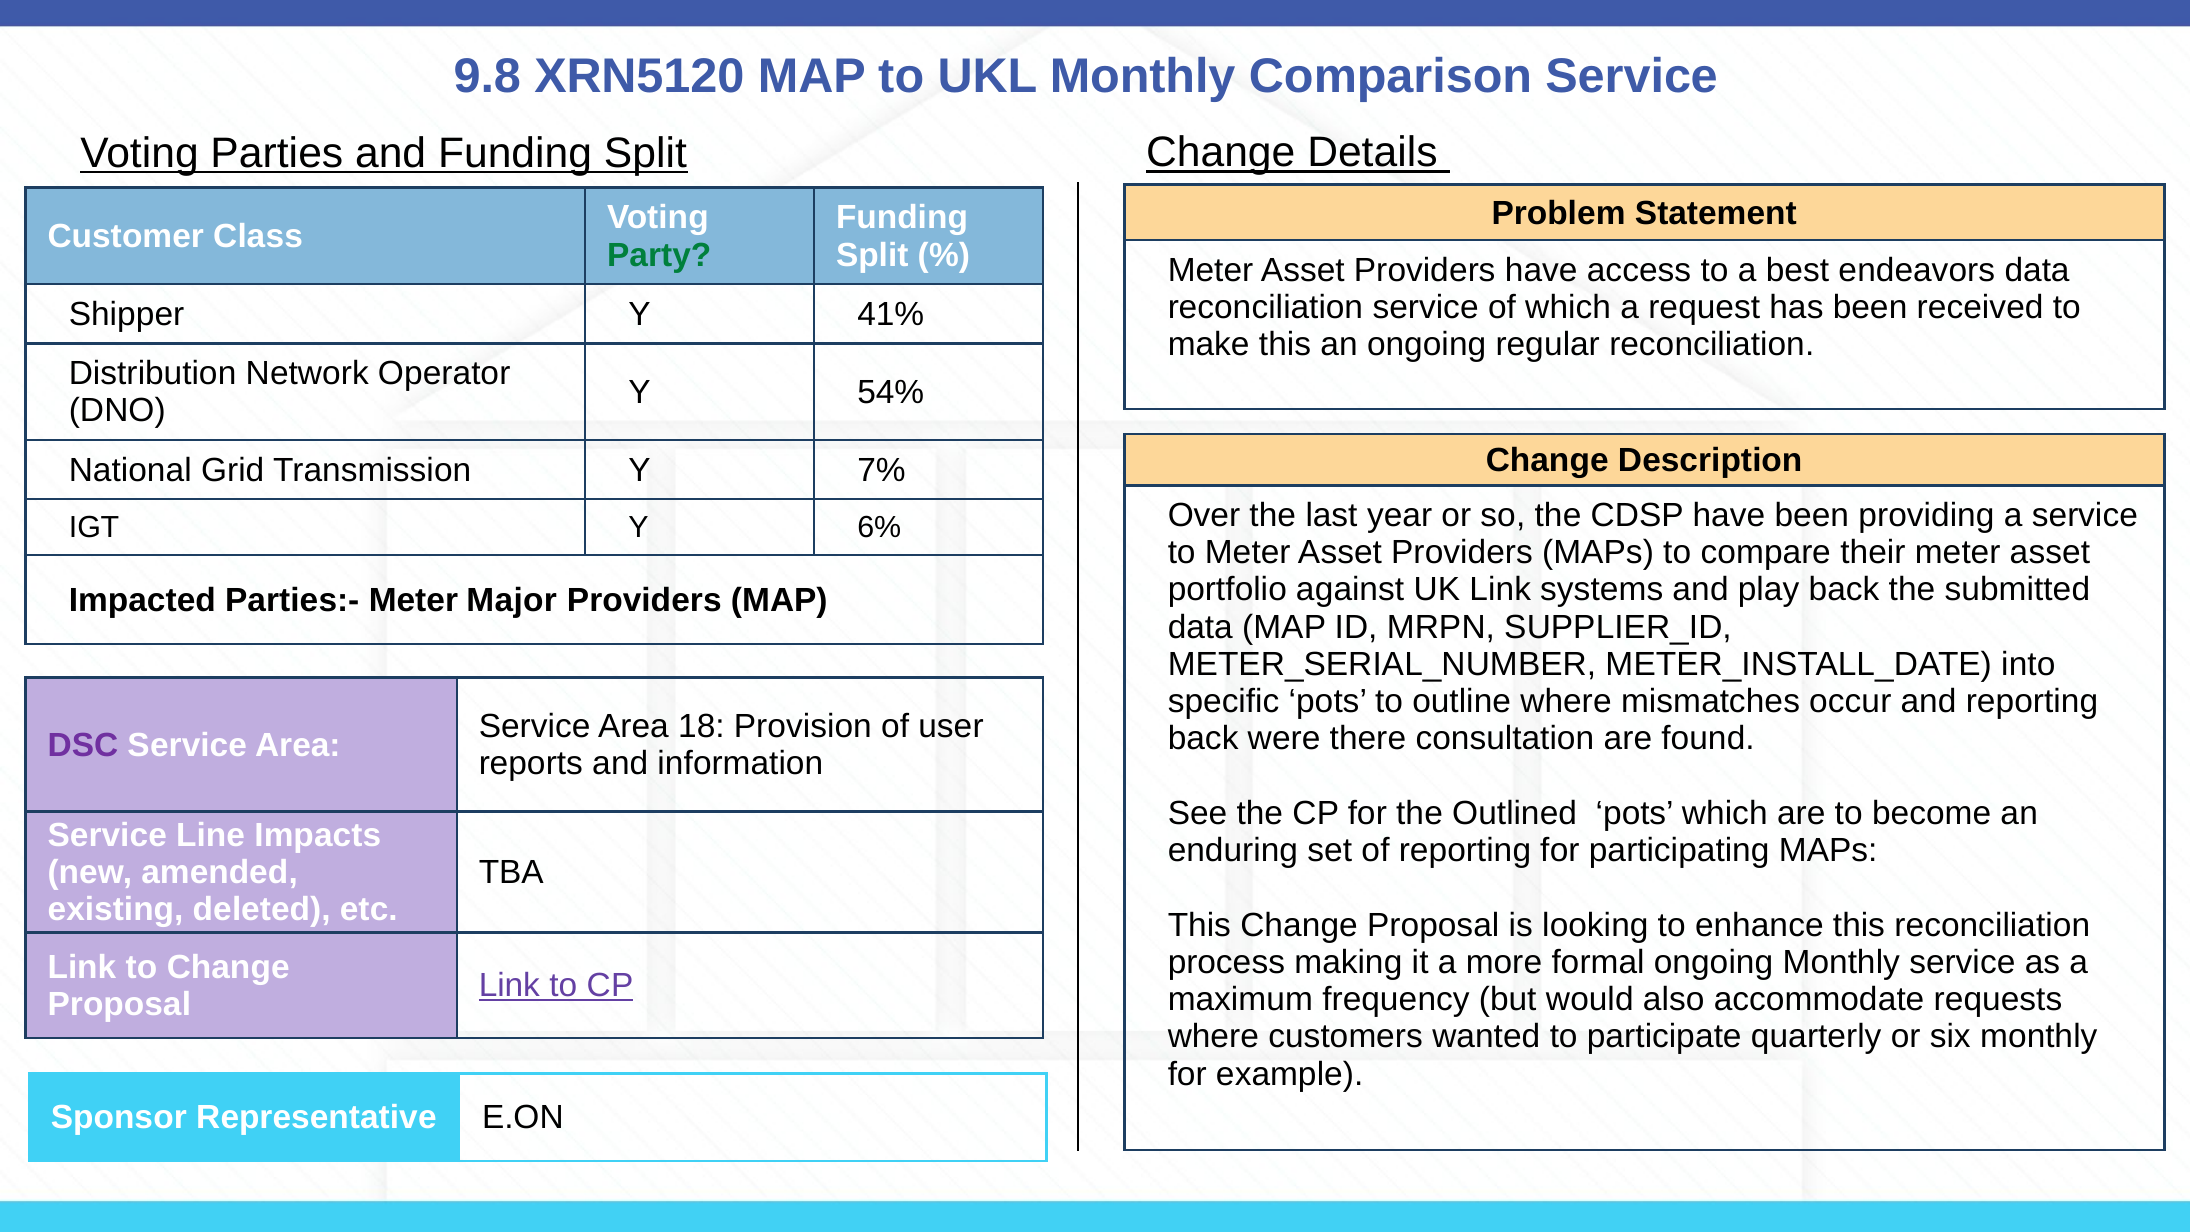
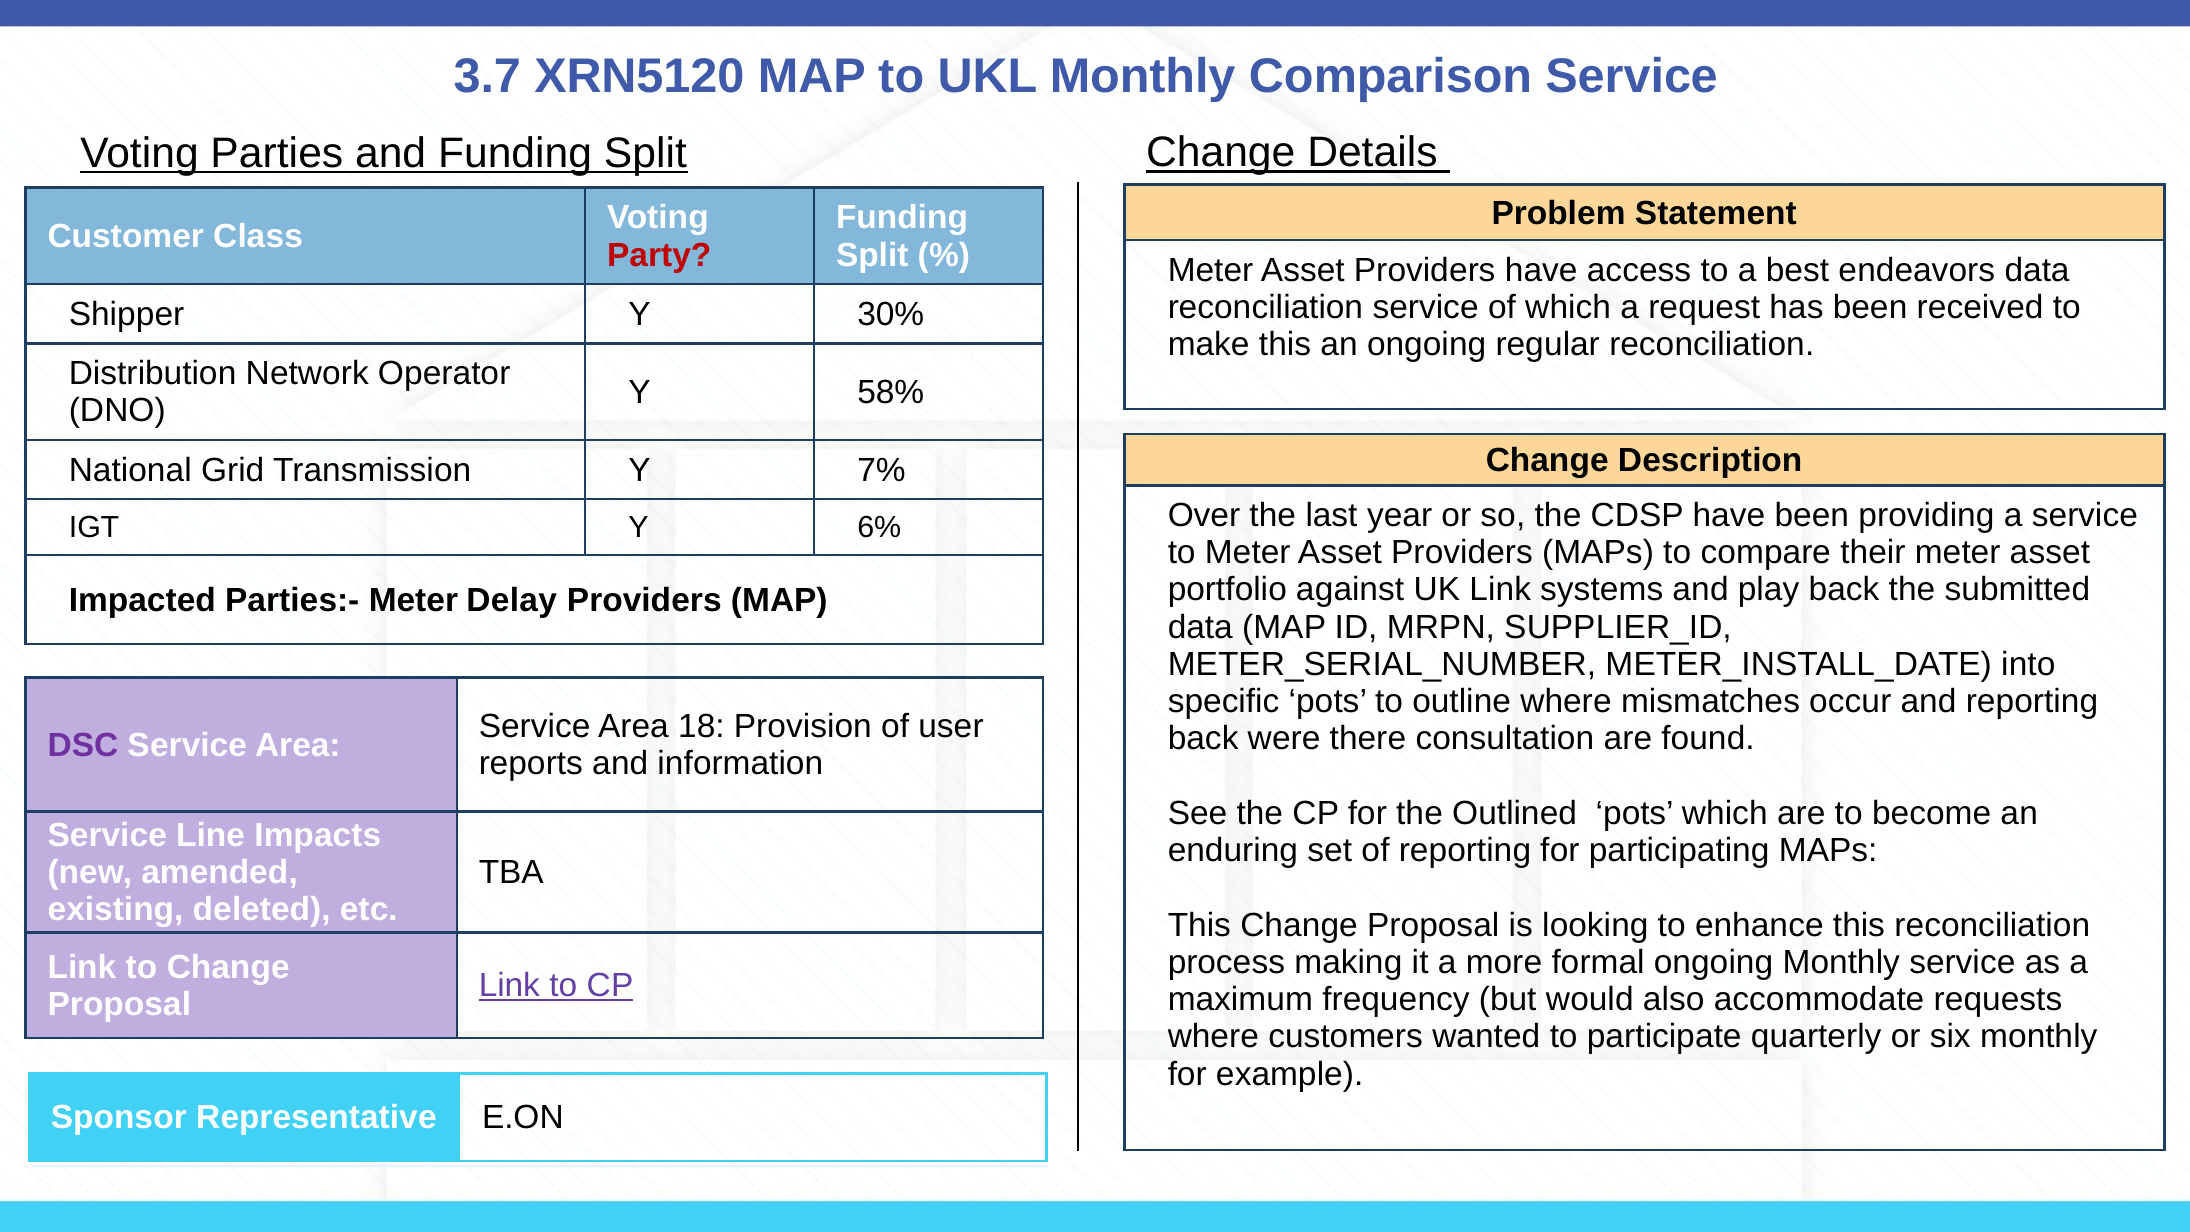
9.8: 9.8 -> 3.7
Party colour: green -> red
41%: 41% -> 30%
54%: 54% -> 58%
Major: Major -> Delay
